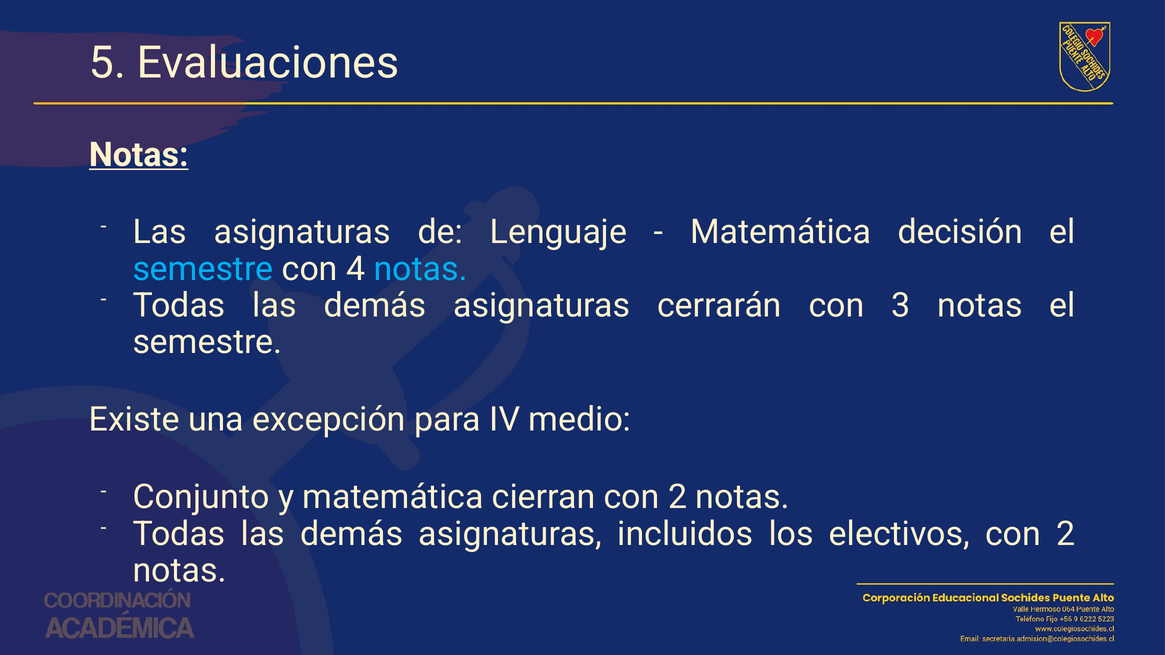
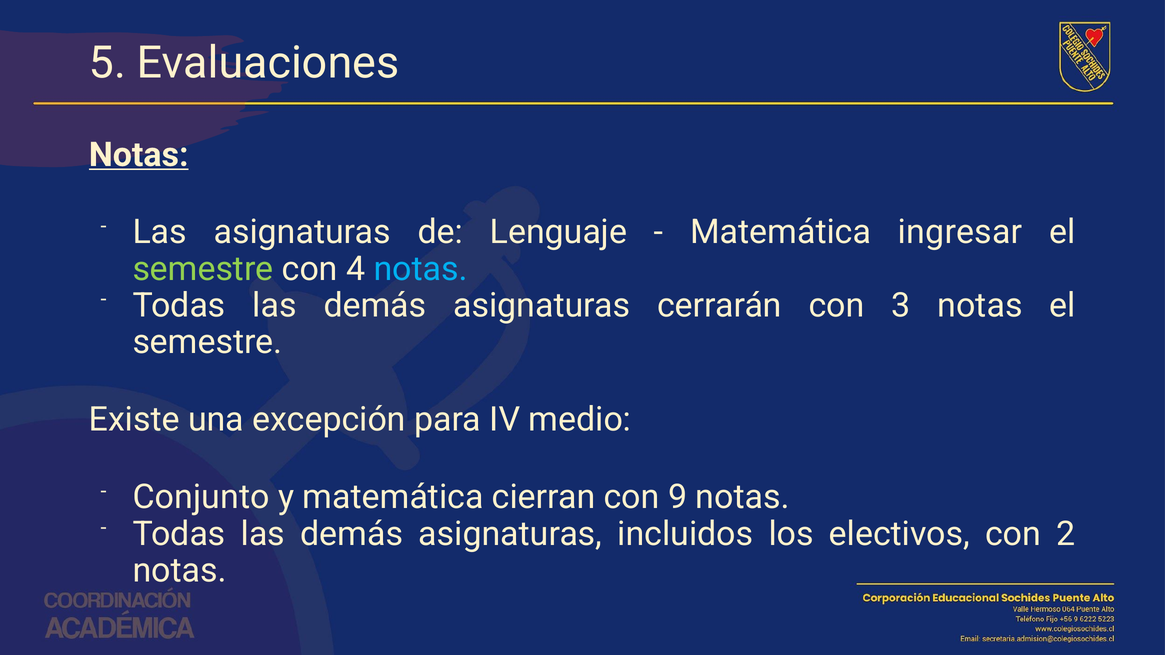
decisión: decisión -> ingresar
semestre at (203, 269) colour: light blue -> light green
cierran con 2: 2 -> 9
